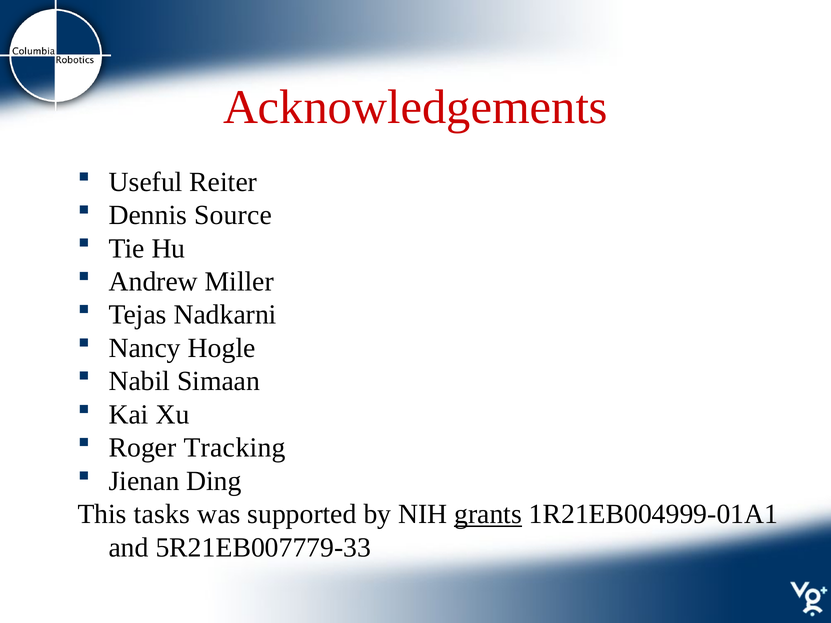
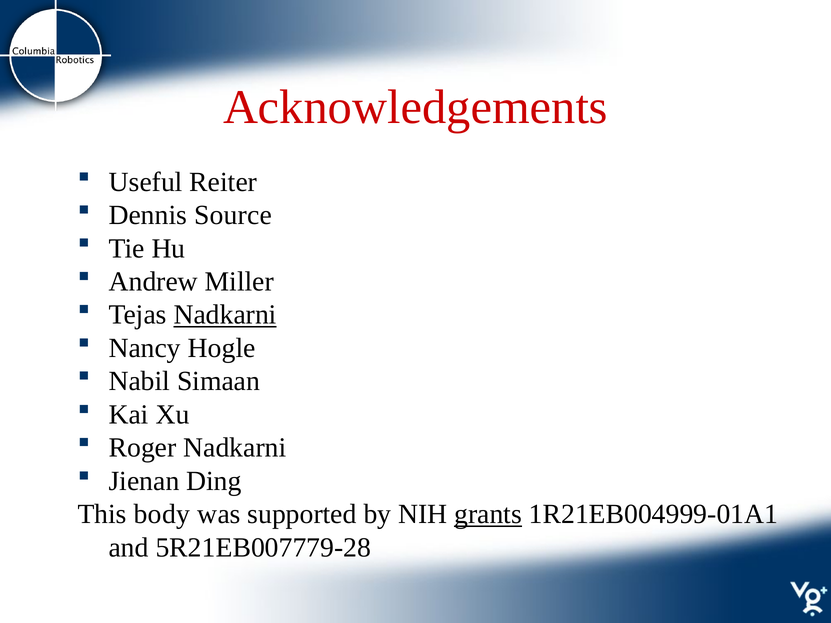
Nadkarni at (225, 315) underline: none -> present
Roger Tracking: Tracking -> Nadkarni
tasks: tasks -> body
5R21EB007779-33: 5R21EB007779-33 -> 5R21EB007779-28
